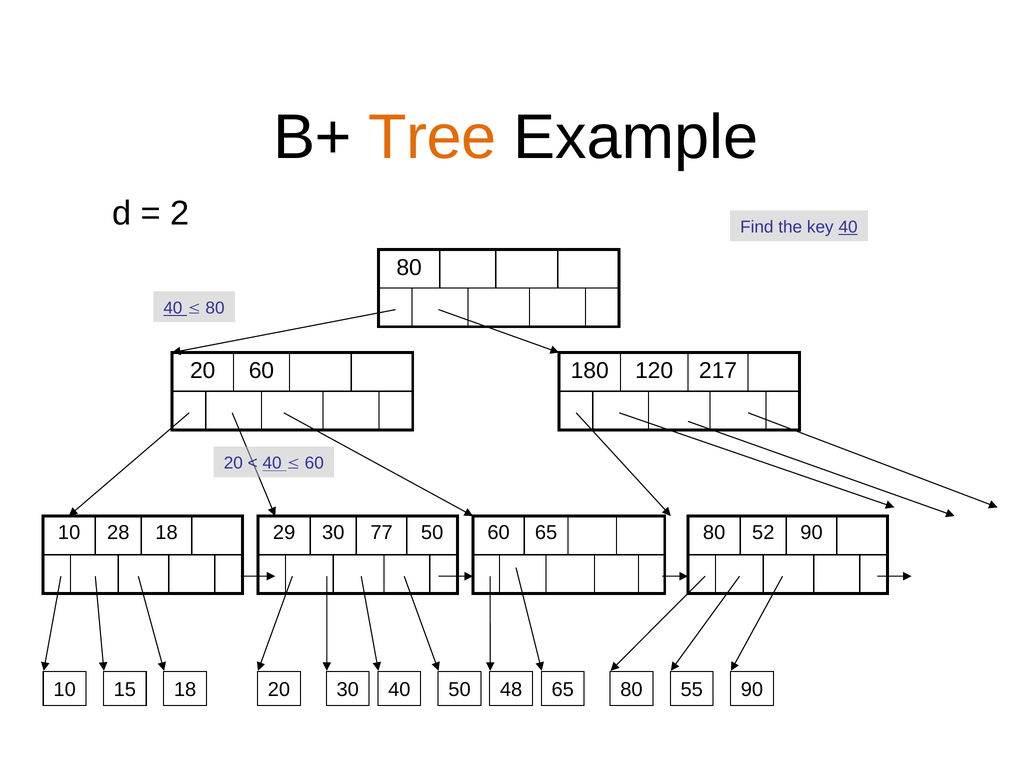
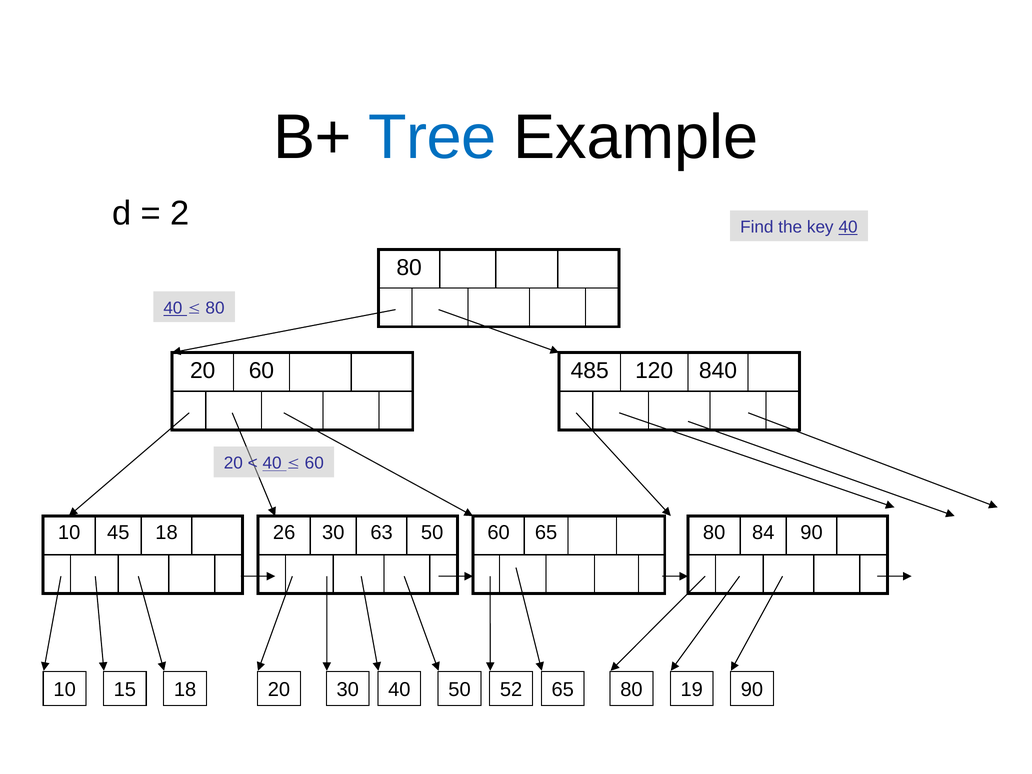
Tree colour: orange -> blue
180: 180 -> 485
217: 217 -> 840
28: 28 -> 45
29: 29 -> 26
77: 77 -> 63
52: 52 -> 84
48: 48 -> 52
55: 55 -> 19
